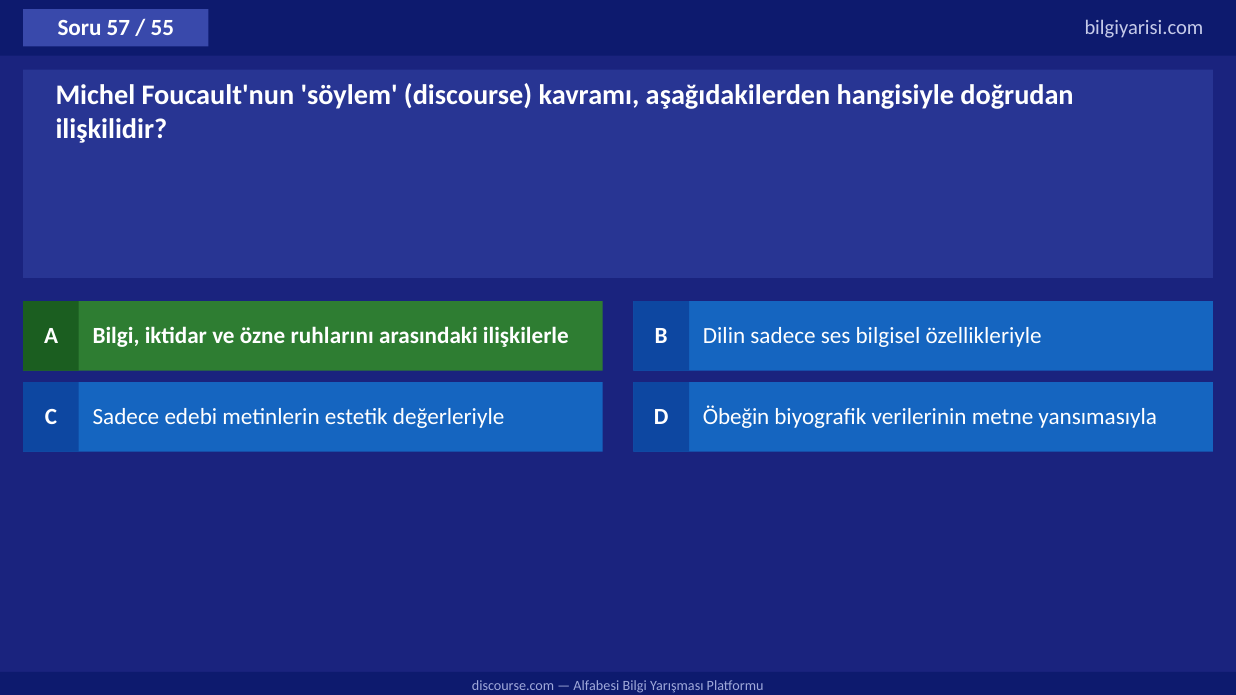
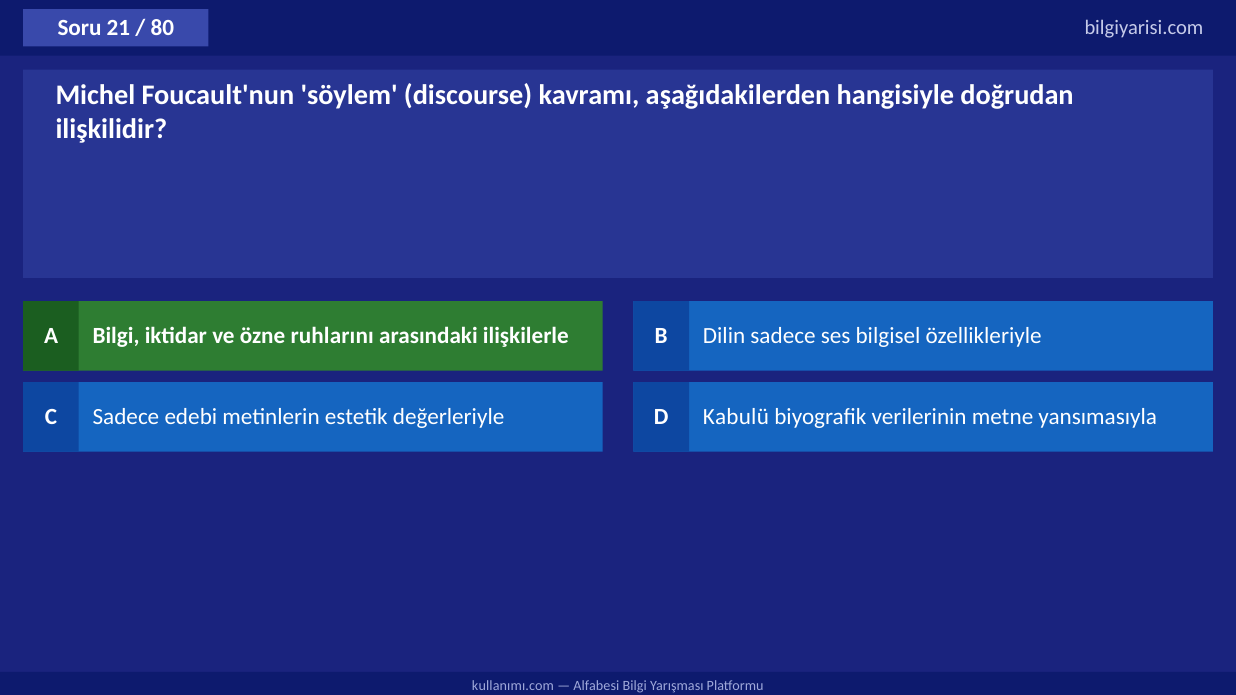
57: 57 -> 21
55: 55 -> 80
Öbeğin: Öbeğin -> Kabulü
discourse.com: discourse.com -> kullanımı.com
